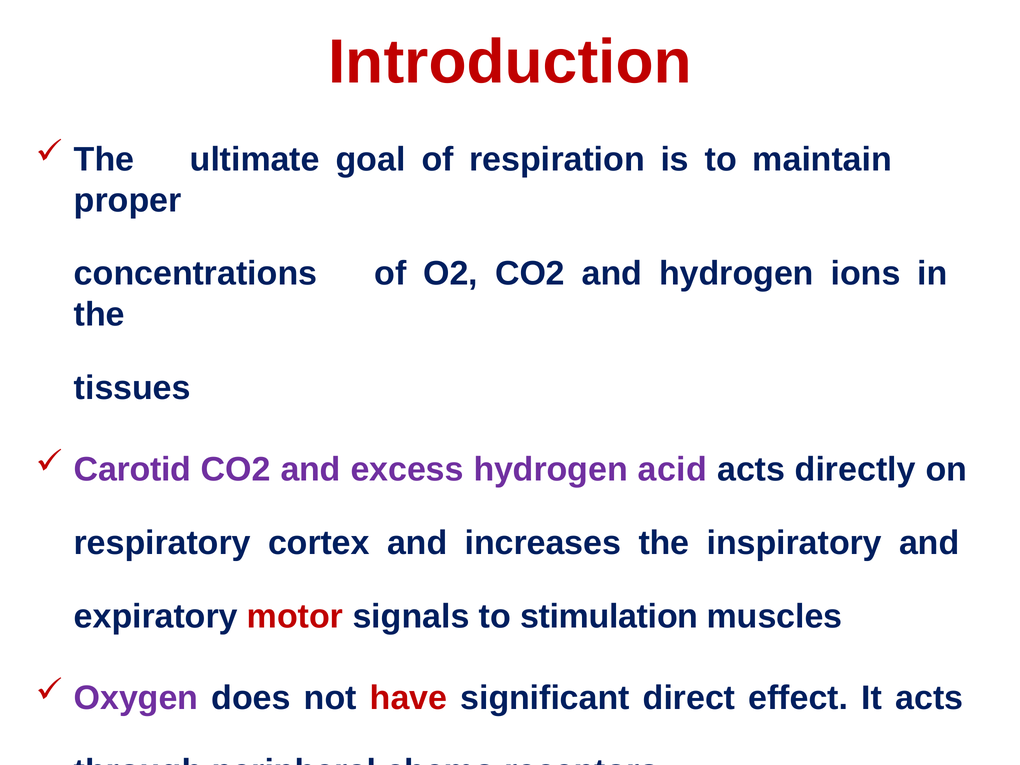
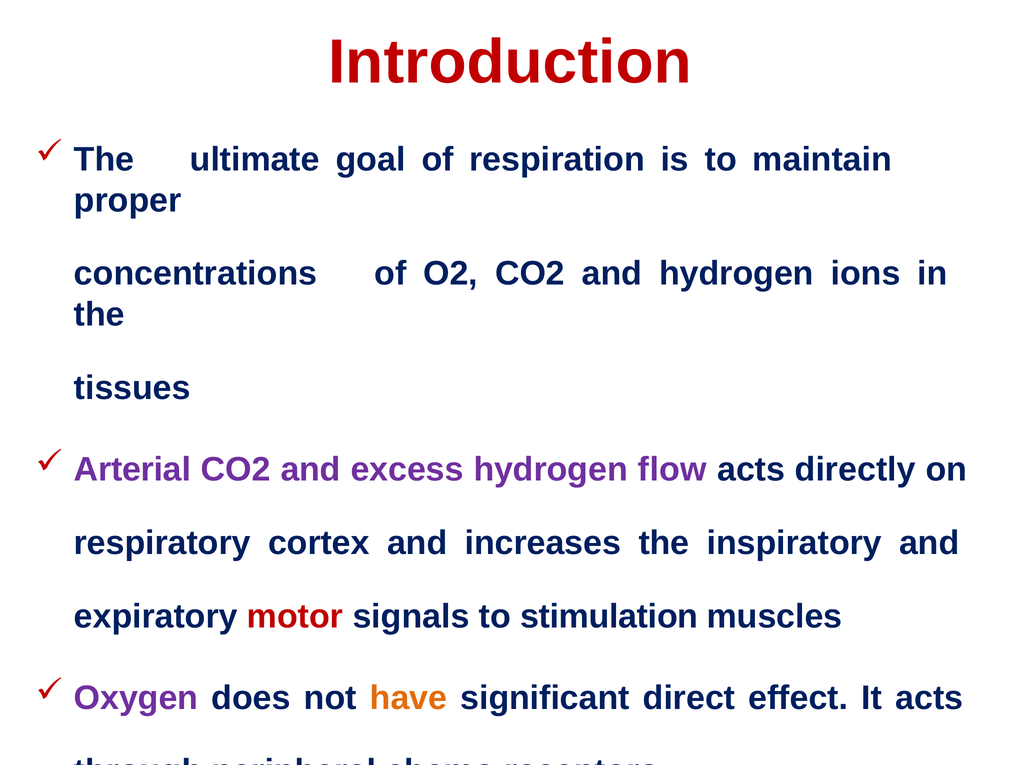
Carotid: Carotid -> Arterial
acid: acid -> flow
have colour: red -> orange
